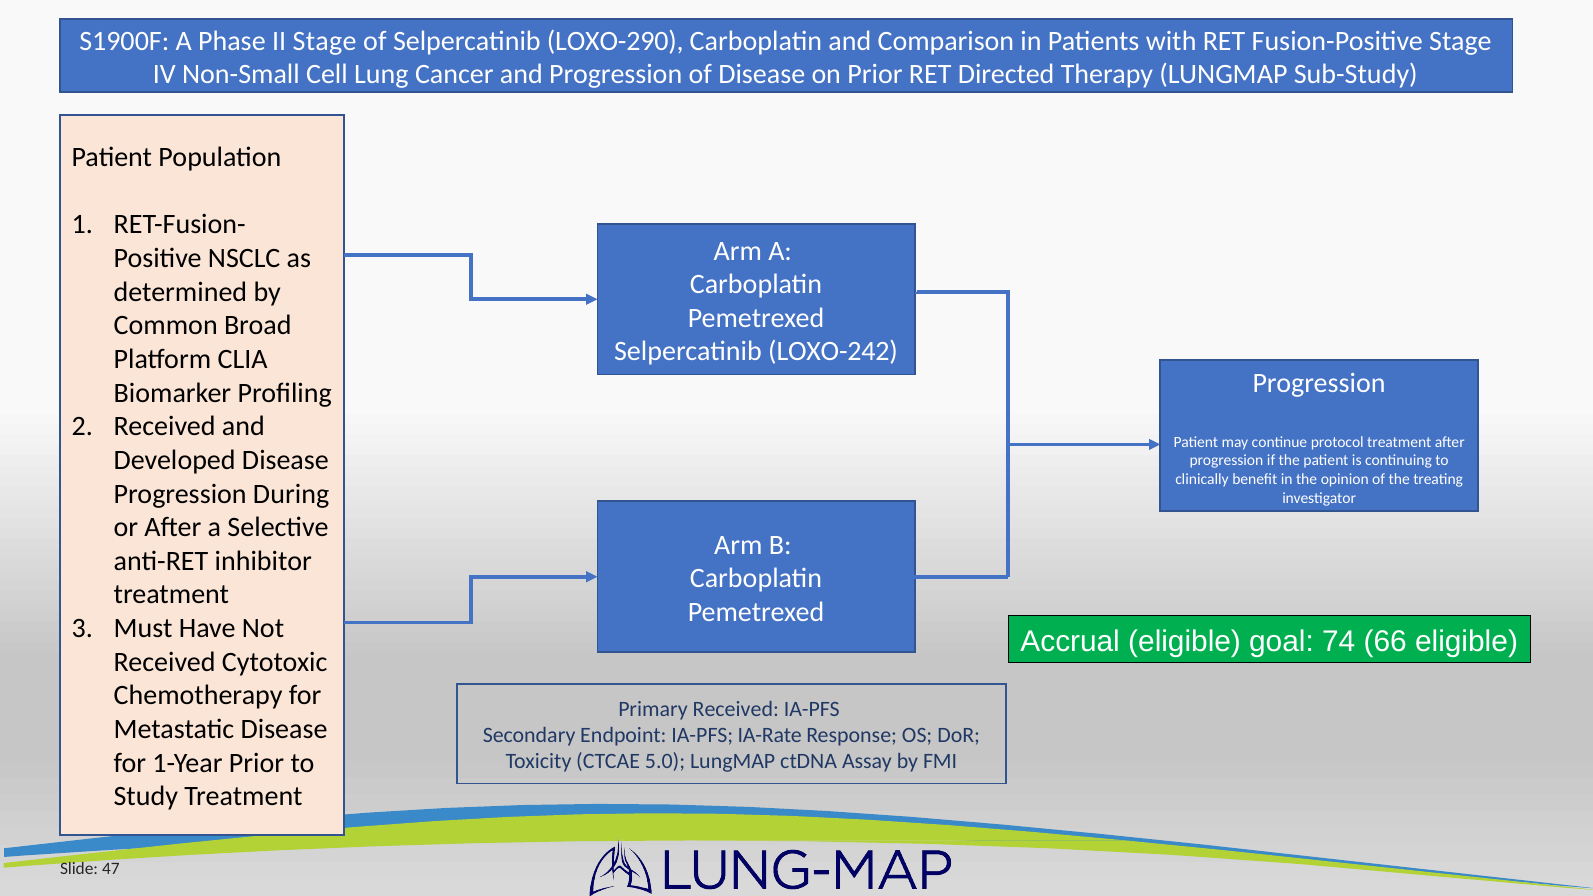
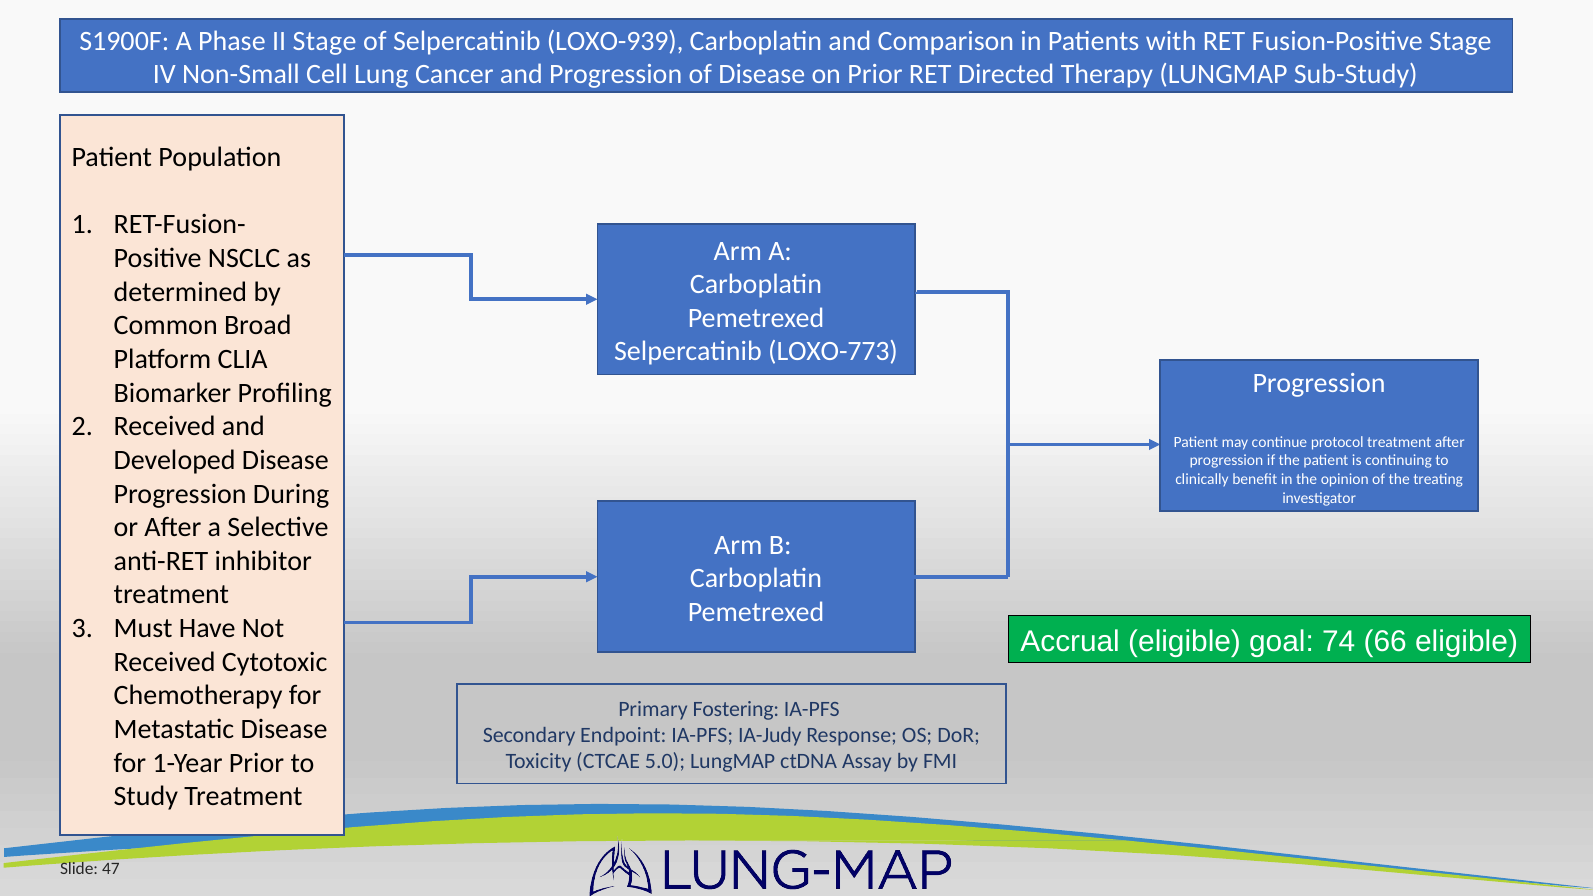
LOXO-290: LOXO-290 -> LOXO-939
LOXO-242: LOXO-242 -> LOXO-773
Primary Received: Received -> Fostering
IA-Rate: IA-Rate -> IA-Judy
